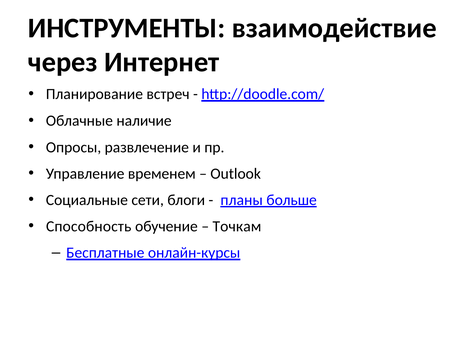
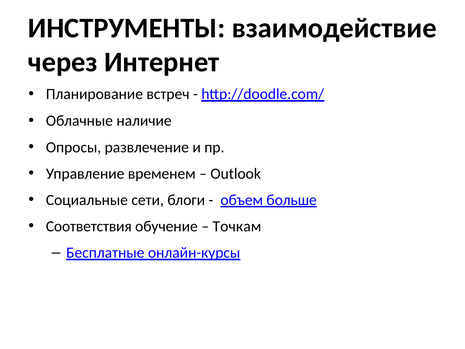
планы: планы -> объем
Способность: Способность -> Соответствия
